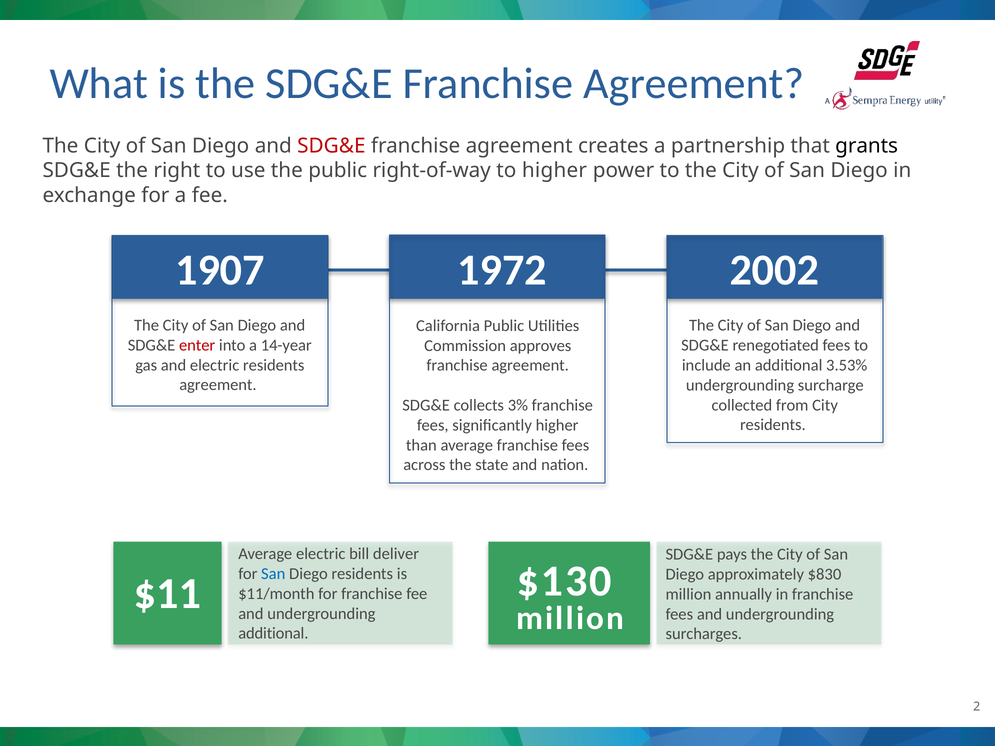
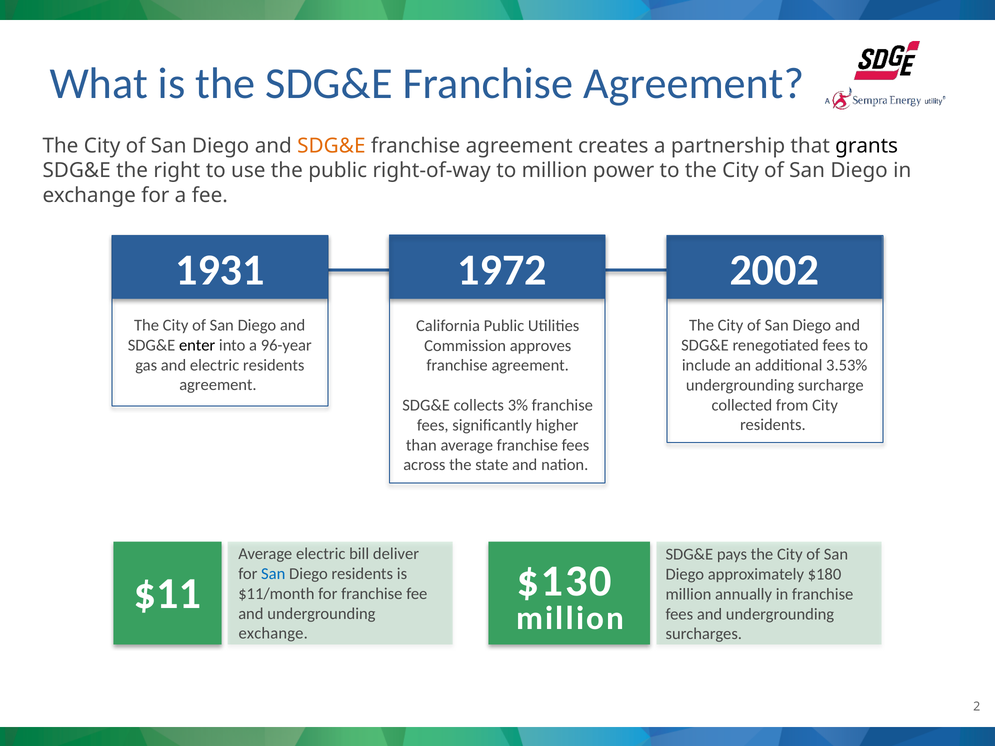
SDG&E at (331, 146) colour: red -> orange
to higher: higher -> million
1907: 1907 -> 1931
enter colour: red -> black
14-year: 14-year -> 96-year
$830: $830 -> $180
additional at (273, 634): additional -> exchange
